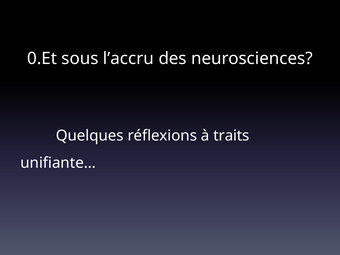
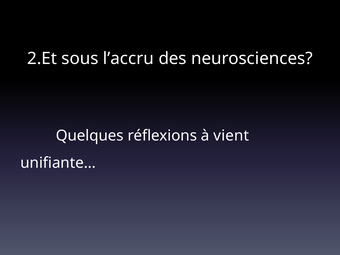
0.Et: 0.Et -> 2.Et
traits: traits -> vient
